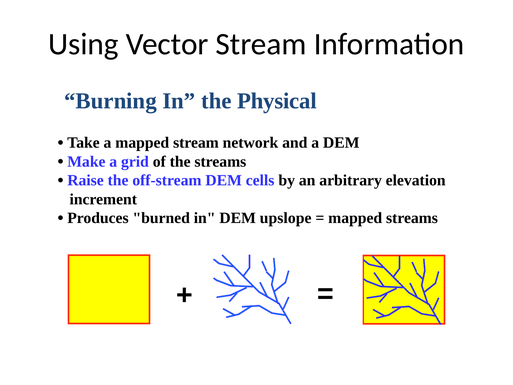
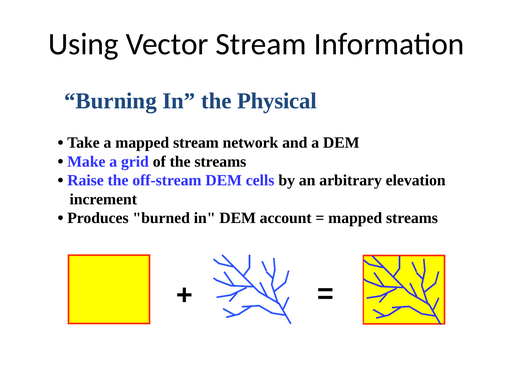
upslope: upslope -> account
